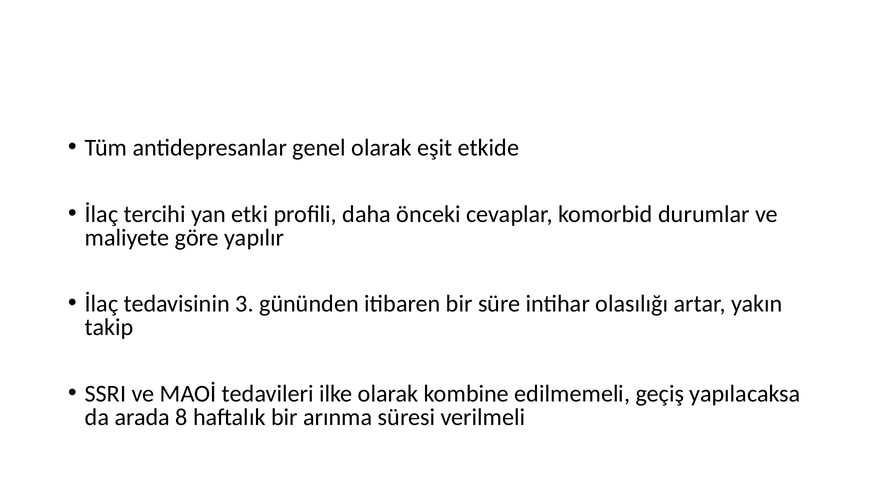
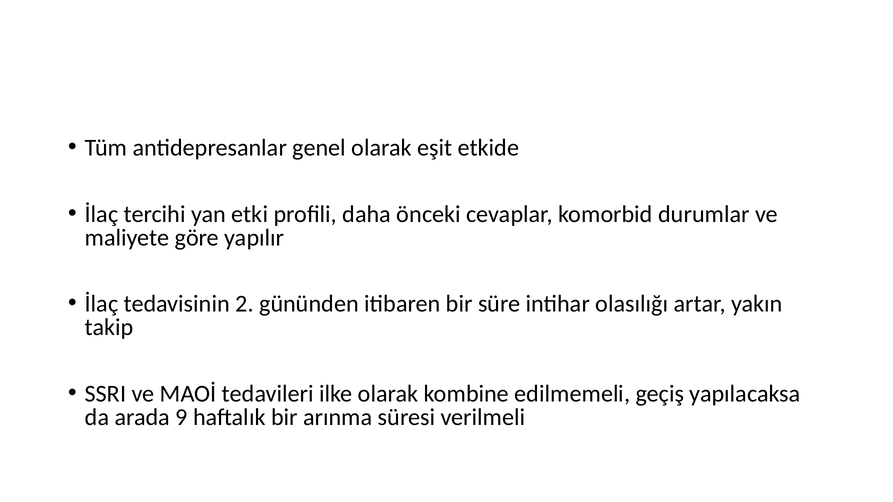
3: 3 -> 2
8: 8 -> 9
